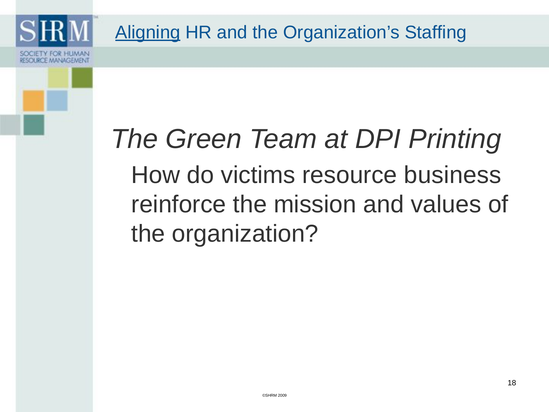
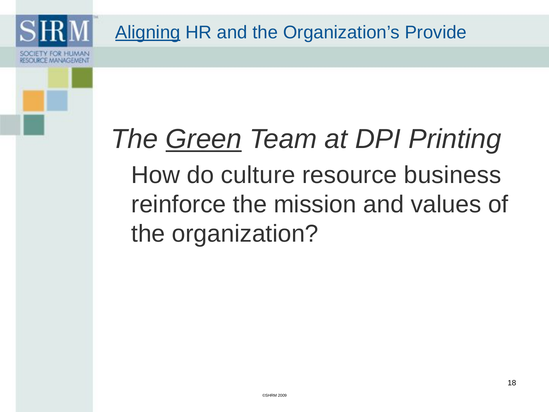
Staffing: Staffing -> Provide
Green underline: none -> present
victims: victims -> culture
